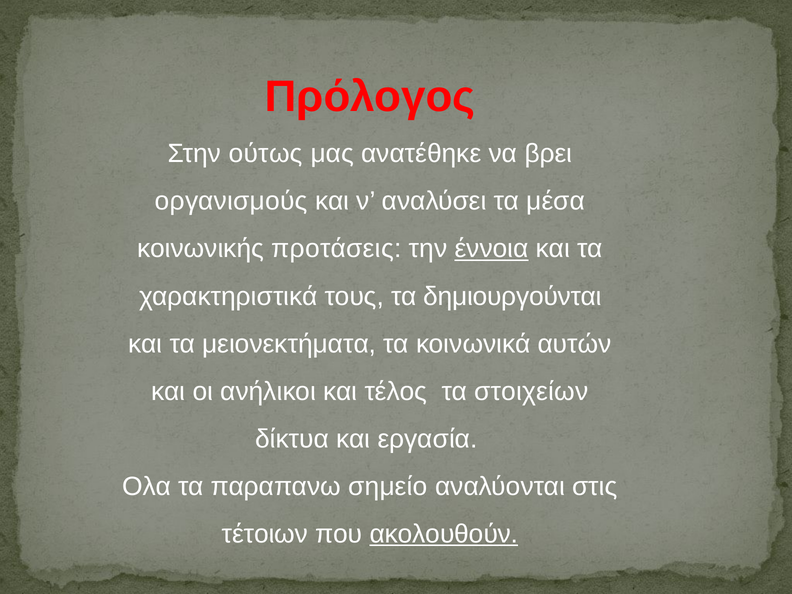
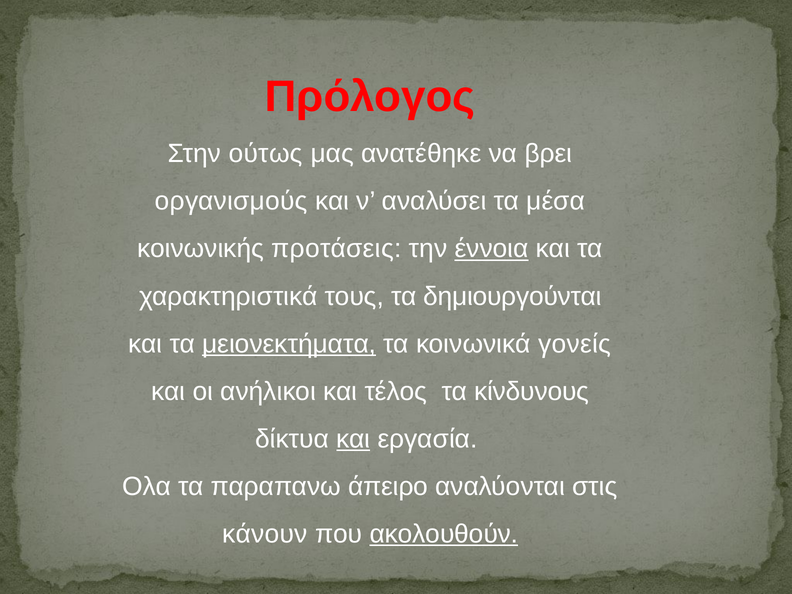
μειονεκτήματα underline: none -> present
αυτών: αυτών -> γονείς
στοιχείων: στοιχείων -> κίνδυνους
και at (353, 439) underline: none -> present
σημείο: σημείο -> άπειρο
τέτοιων: τέτοιων -> κάνουν
